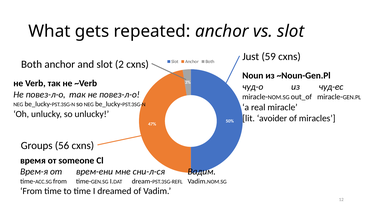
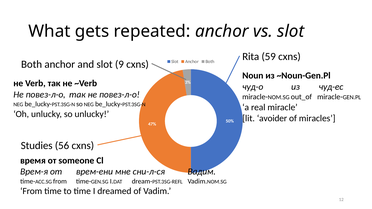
Just: Just -> Rita
2: 2 -> 9
Groups: Groups -> Studies
